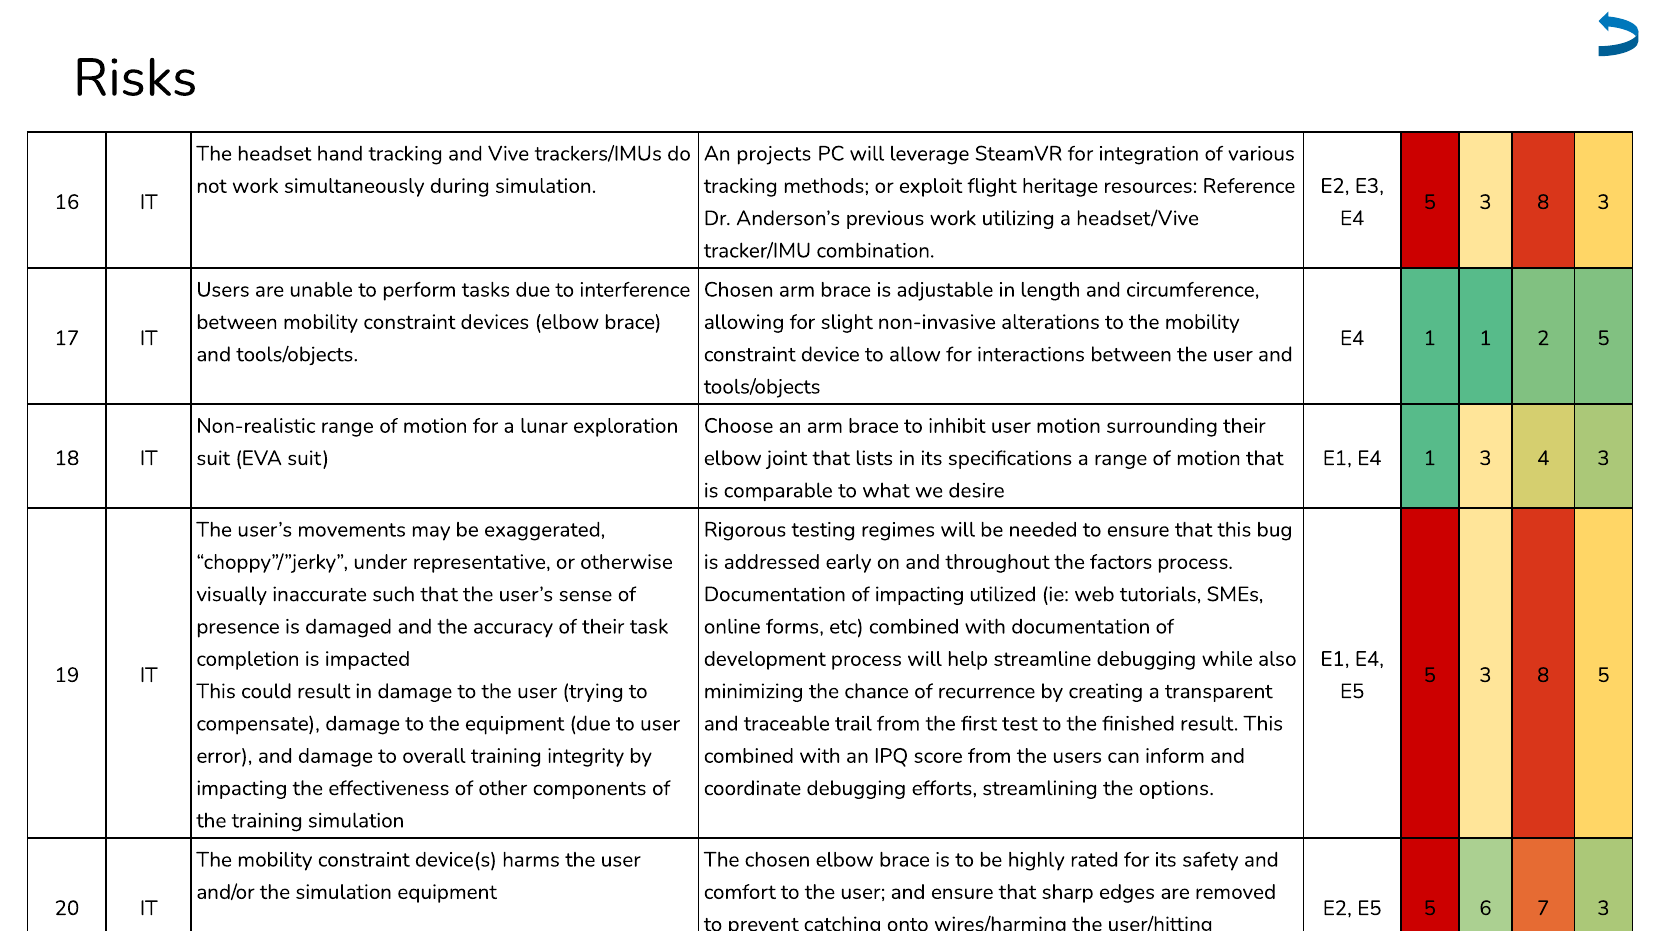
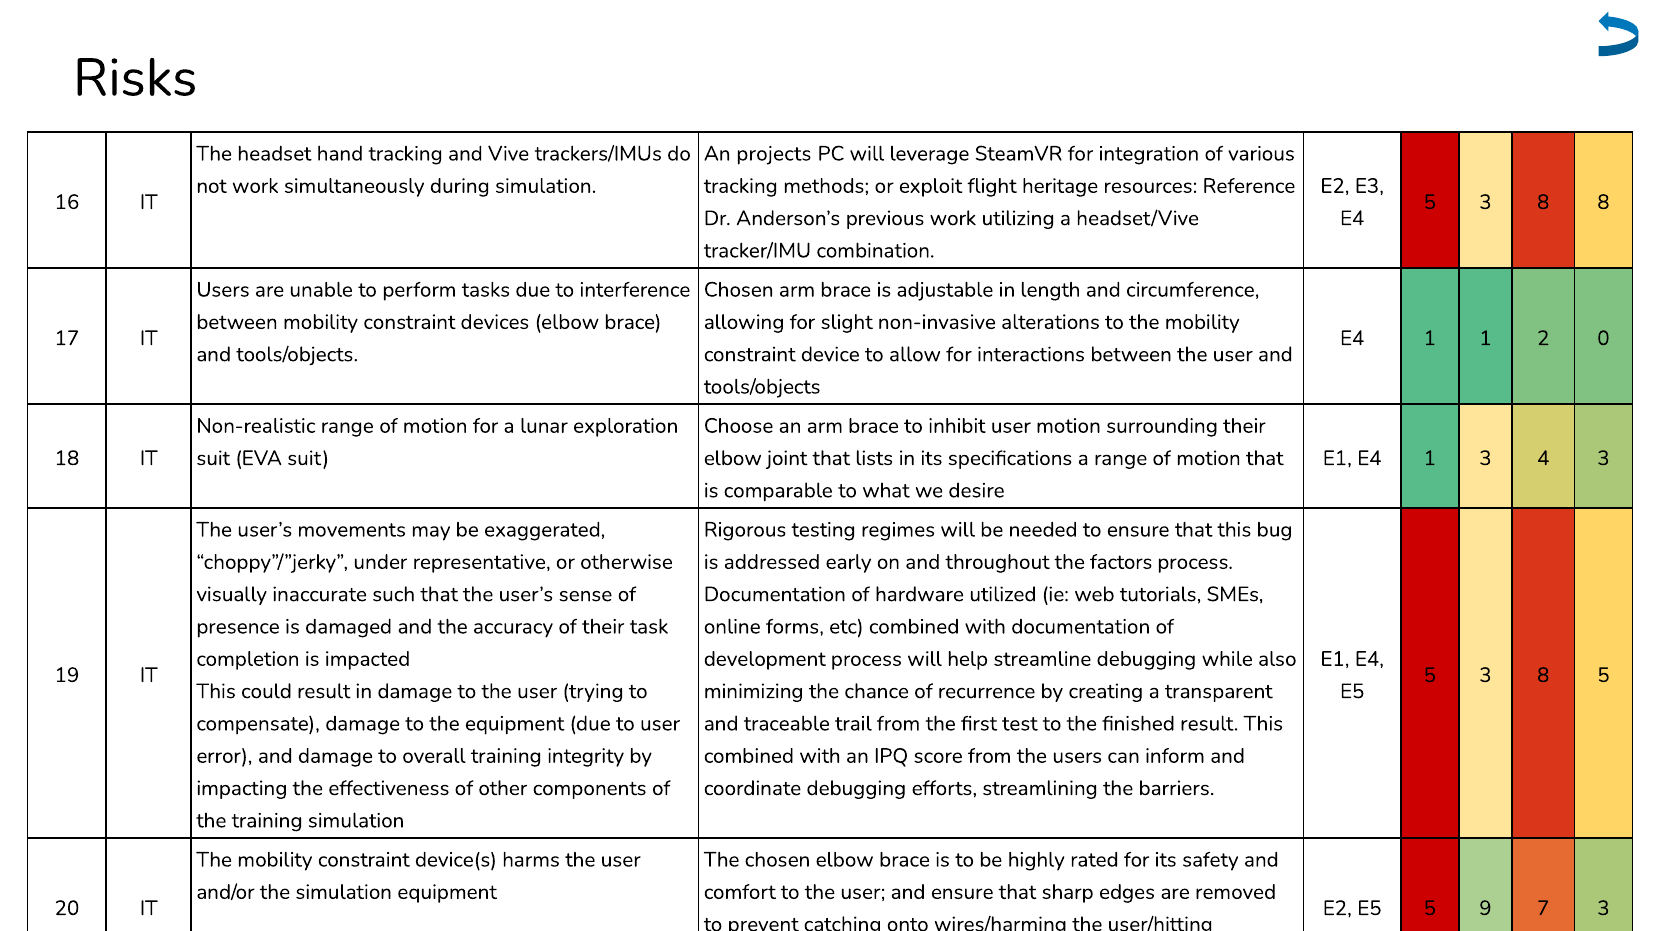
8 3: 3 -> 8
2 5: 5 -> 0
of impacting: impacting -> hardware
options: options -> barriers
6: 6 -> 9
